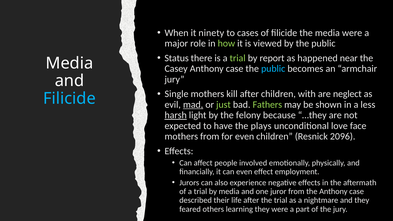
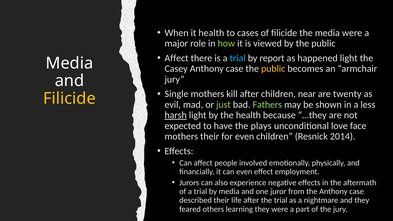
it ninety: ninety -> health
Status at (177, 58): Status -> Affect
trial at (238, 58) colour: light green -> light blue
happened near: near -> light
public at (273, 69) colour: light blue -> yellow
with: with -> near
neglect: neglect -> twenty
Filicide at (69, 98) colour: light blue -> yellow
mad underline: present -> none
the felony: felony -> health
mothers from: from -> their
2096: 2096 -> 2014
